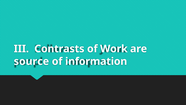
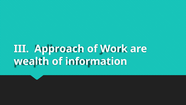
Contrasts: Contrasts -> Approach
source: source -> wealth
